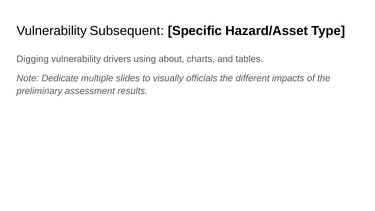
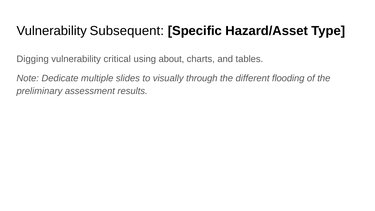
drivers: drivers -> critical
officials: officials -> through
impacts: impacts -> flooding
